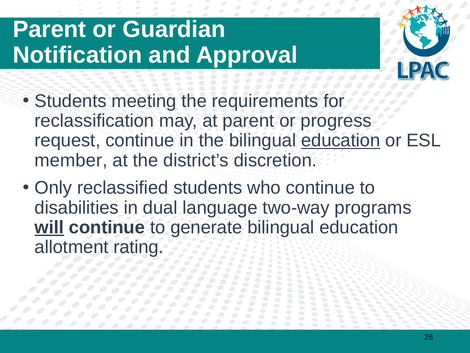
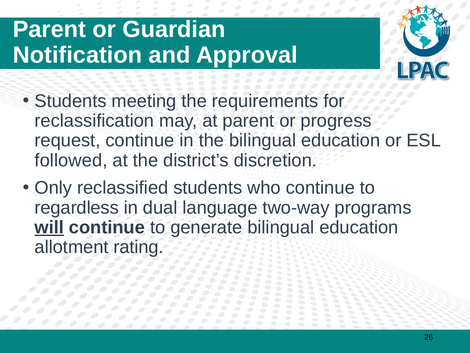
education at (341, 140) underline: present -> none
member: member -> followed
disabilities: disabilities -> regardless
